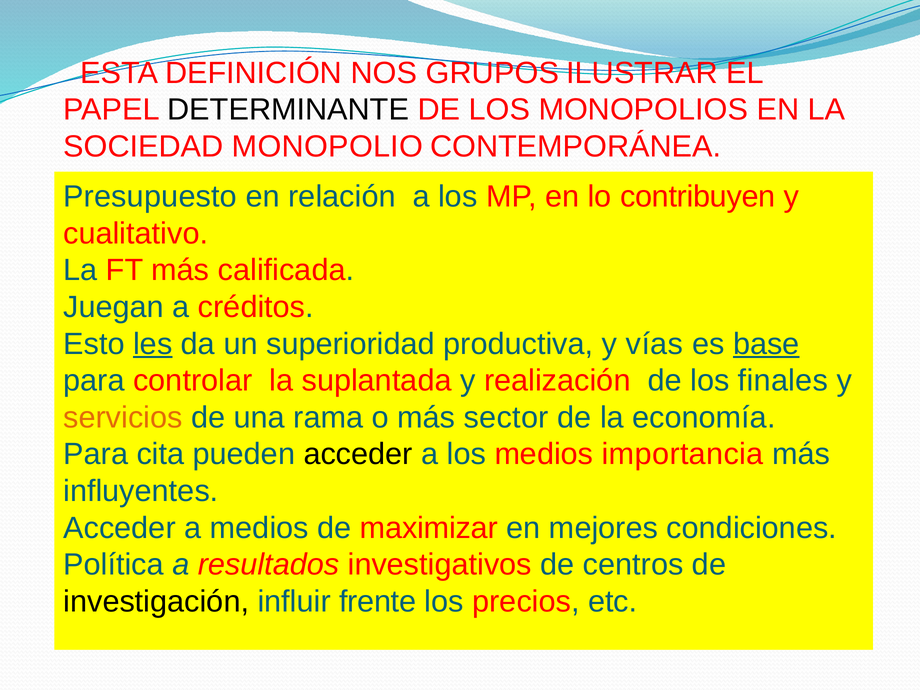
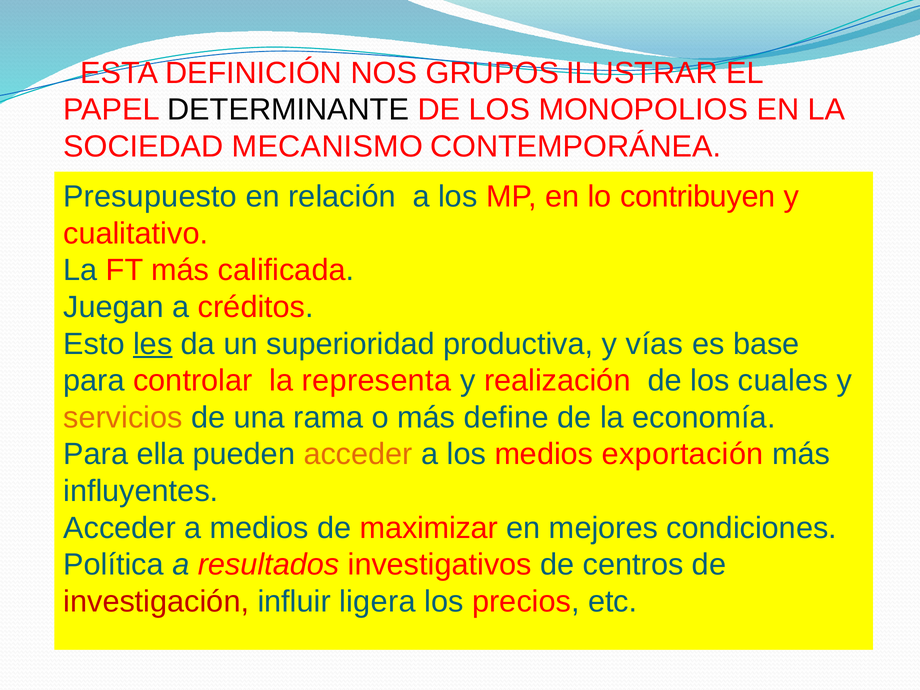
MONOPOLIO: MONOPOLIO -> MECANISMO
base underline: present -> none
suplantada: suplantada -> representa
finales: finales -> cuales
sector: sector -> define
cita: cita -> ella
acceder at (358, 454) colour: black -> orange
importancia: importancia -> exportación
investigación colour: black -> red
frente: frente -> ligera
